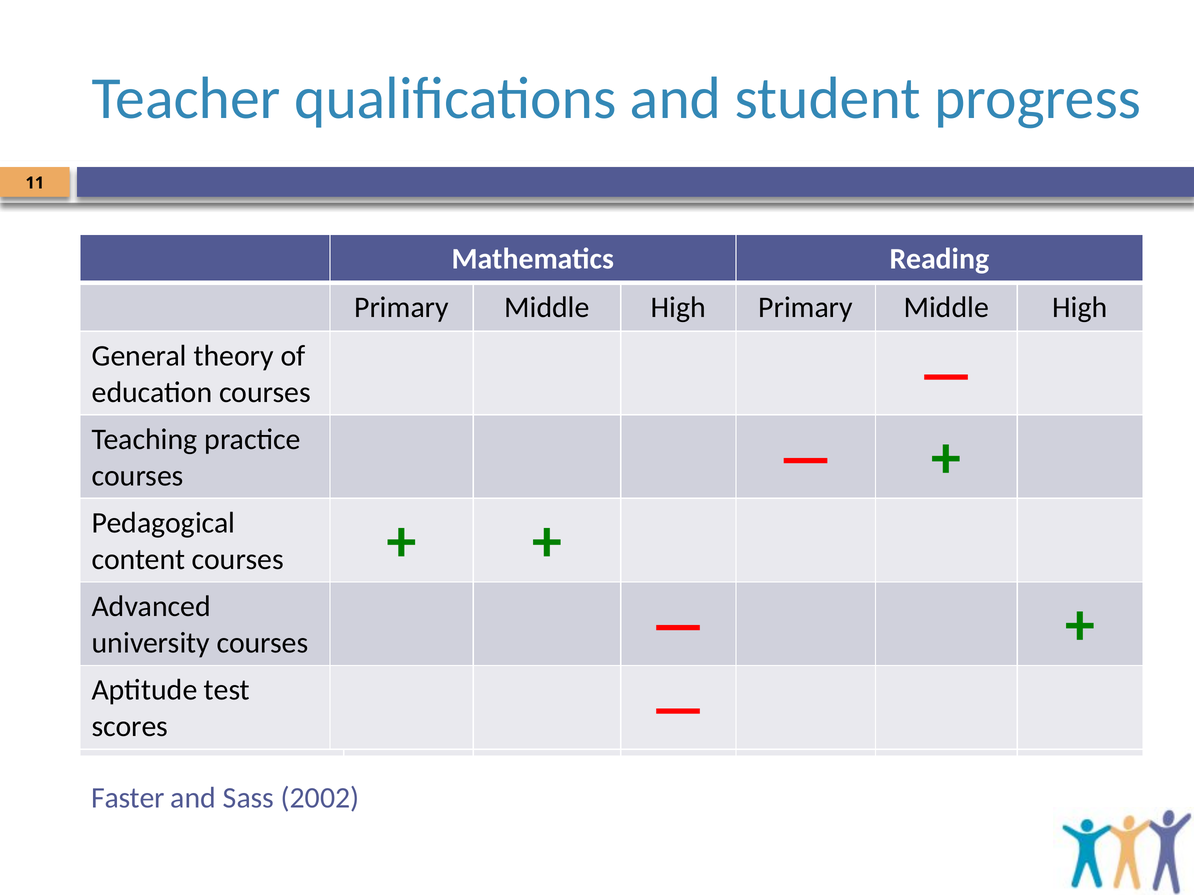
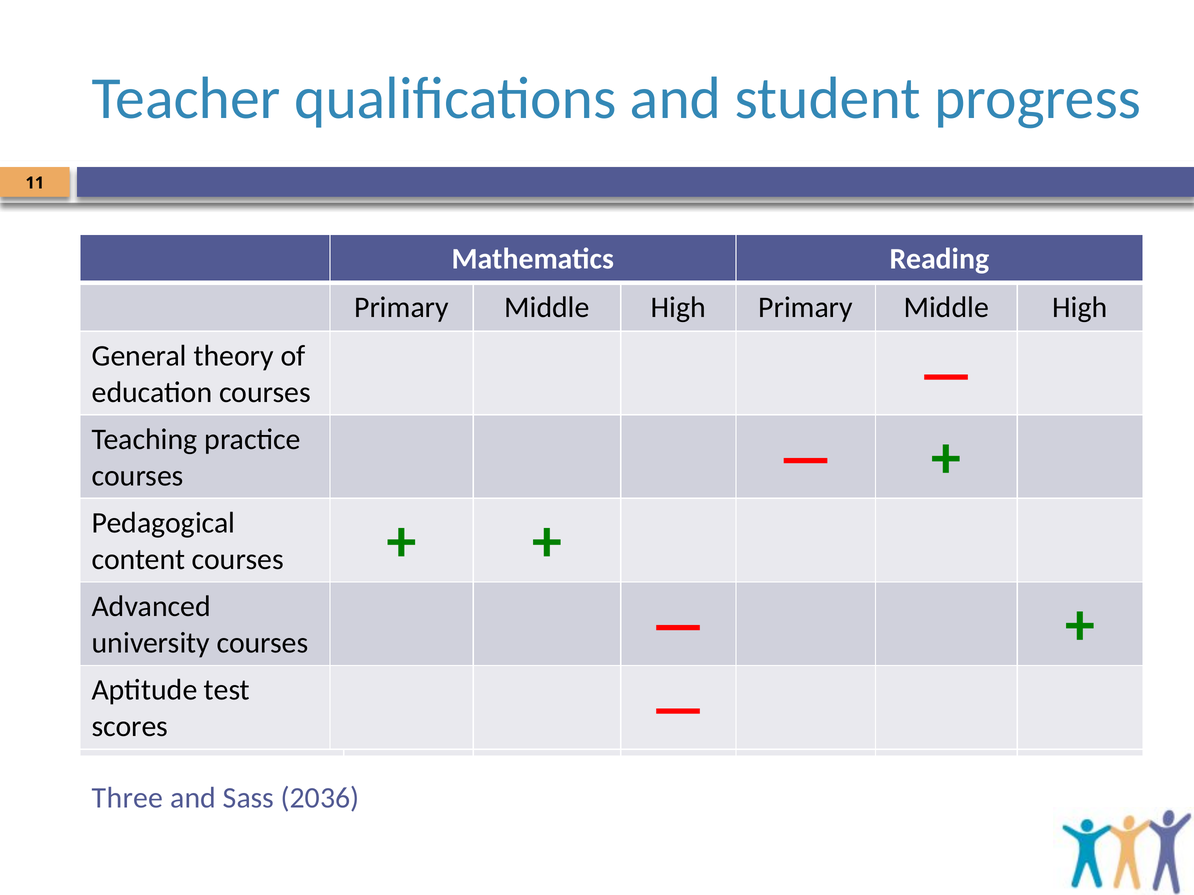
Faster: Faster -> Three
2002: 2002 -> 2036
